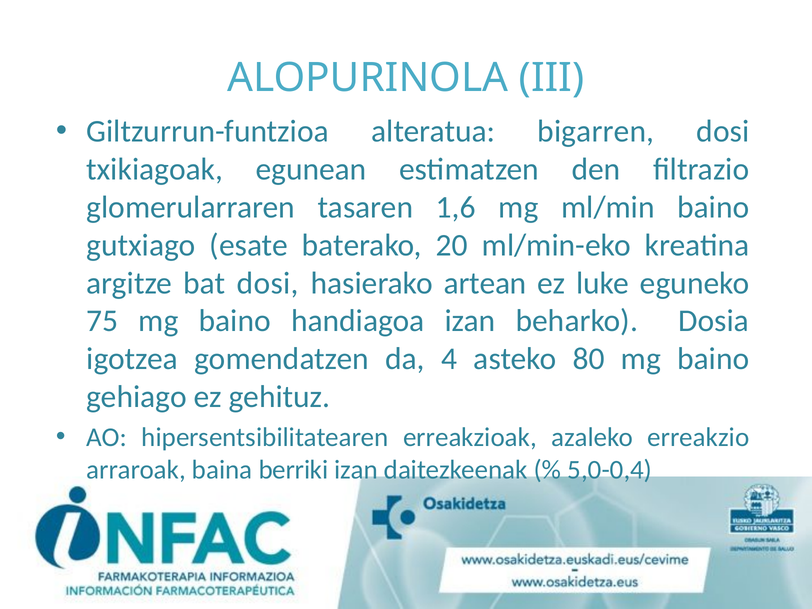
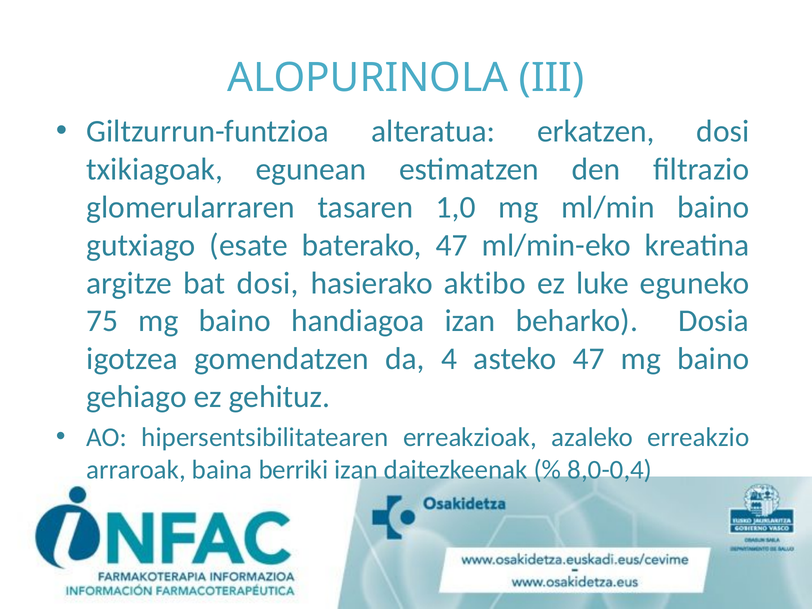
bigarren: bigarren -> erkatzen
1,6: 1,6 -> 1,0
baterako 20: 20 -> 47
artean: artean -> aktibo
asteko 80: 80 -> 47
5,0-0,4: 5,0-0,4 -> 8,0-0,4
